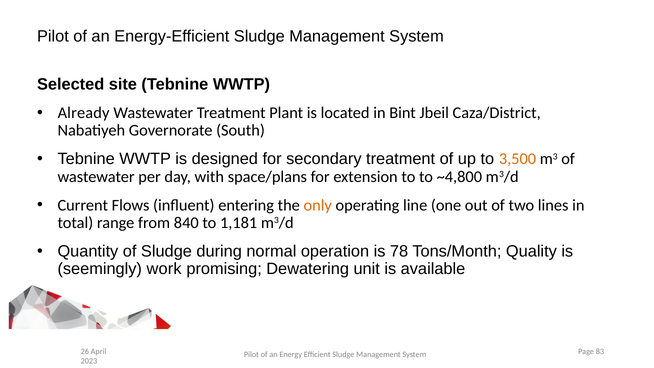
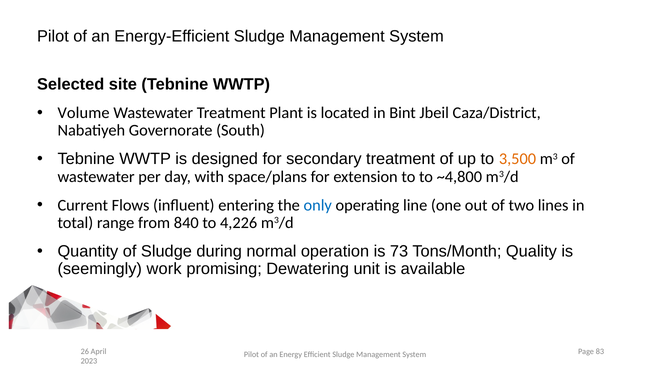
Already: Already -> Volume
only colour: orange -> blue
1,181: 1,181 -> 4,226
78: 78 -> 73
